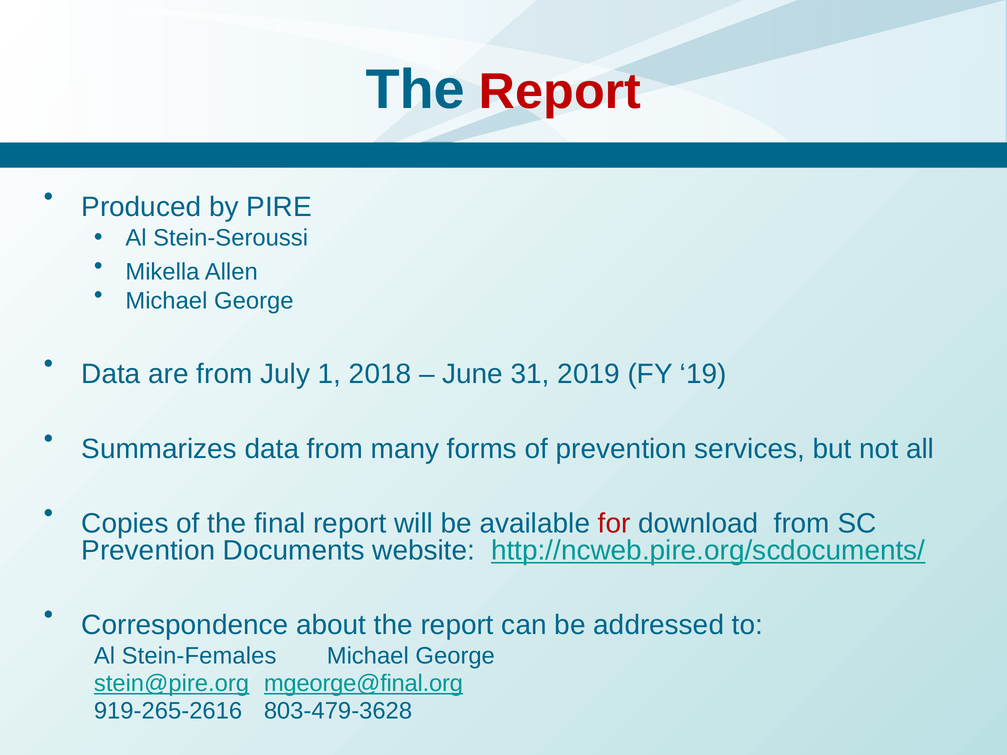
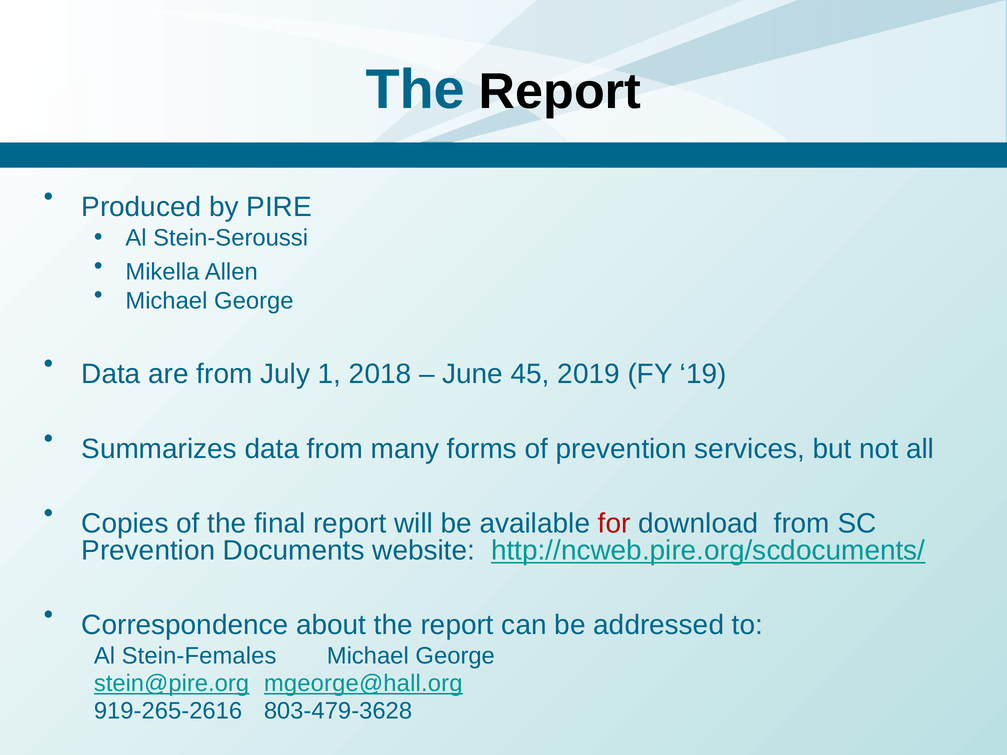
Report at (560, 92) colour: red -> black
31: 31 -> 45
mgeorge@final.org: mgeorge@final.org -> mgeorge@hall.org
